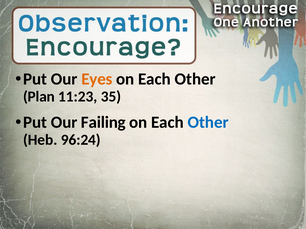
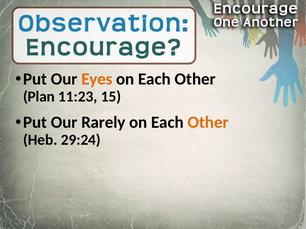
35: 35 -> 15
Failing: Failing -> Rarely
Other at (208, 123) colour: blue -> orange
96:24: 96:24 -> 29:24
